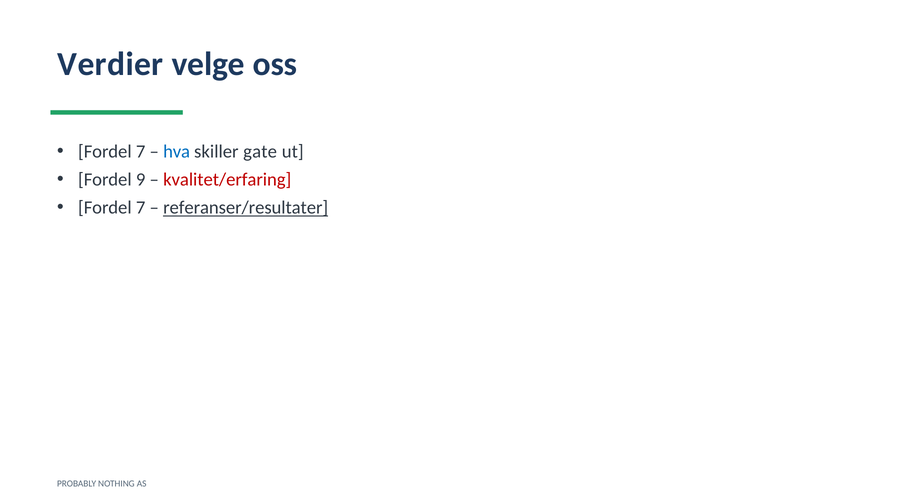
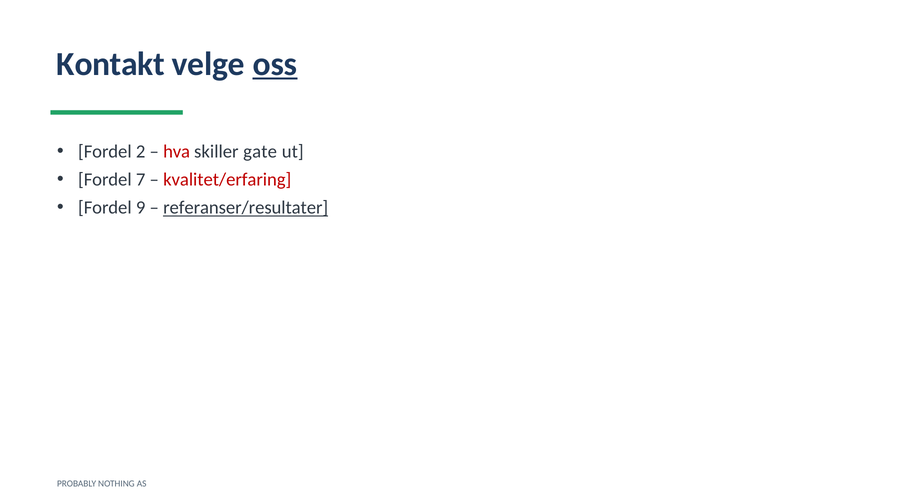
Verdier: Verdier -> Kontakt
oss underline: none -> present
7 at (141, 152): 7 -> 2
hva colour: blue -> red
9: 9 -> 7
7 at (141, 208): 7 -> 9
